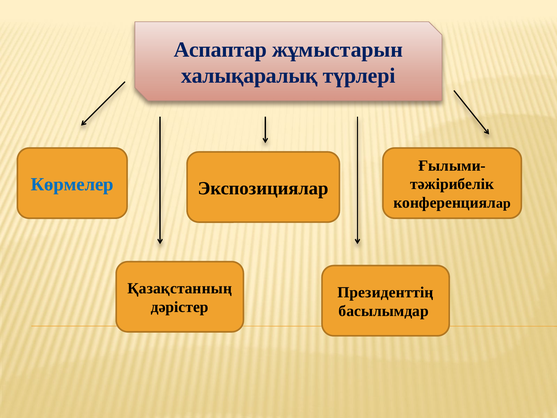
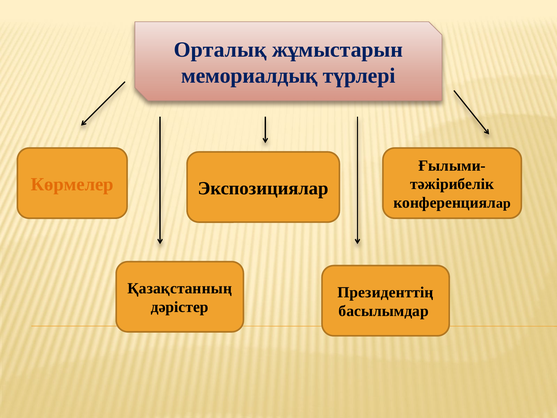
Аспаптар: Аспаптар -> Орталық
халықаралық: халықаралық -> мемориалдық
Көрмелер colour: blue -> orange
